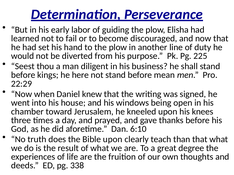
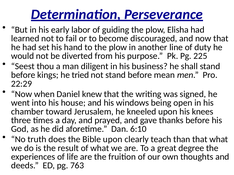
here: here -> tried
338: 338 -> 763
